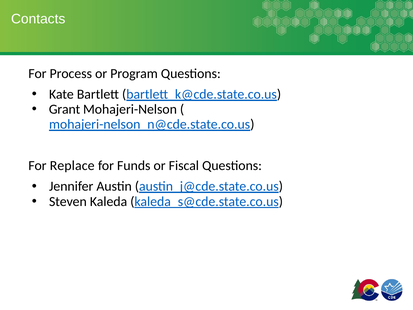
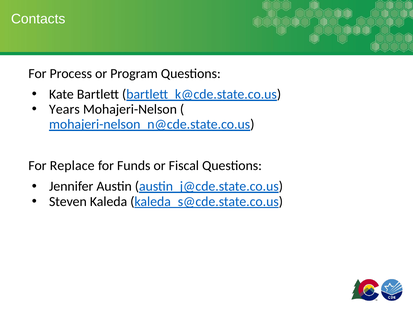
Grant: Grant -> Years
